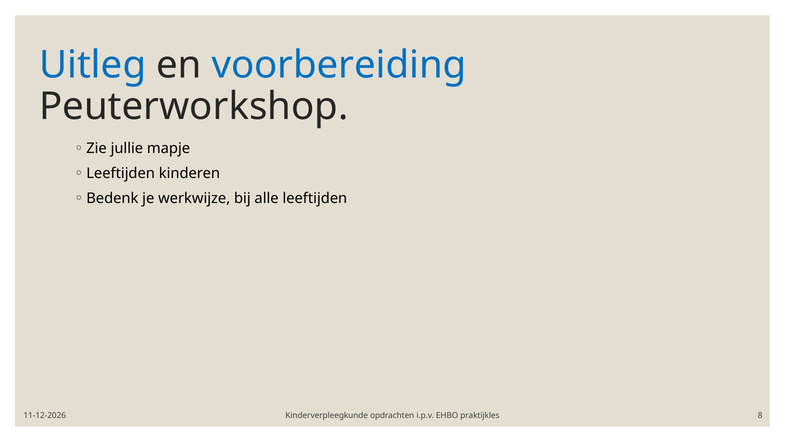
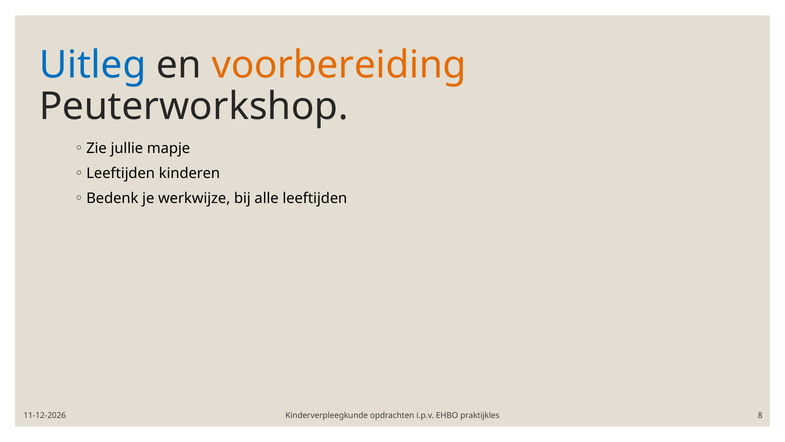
voorbereiding colour: blue -> orange
